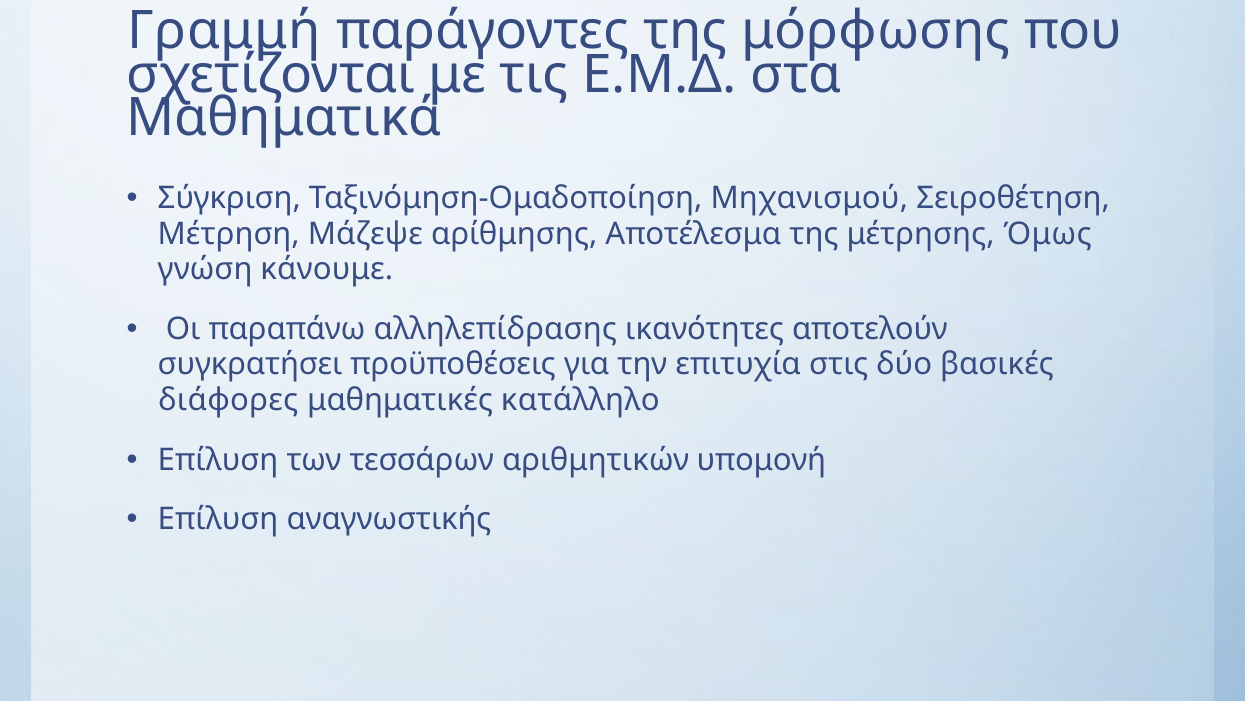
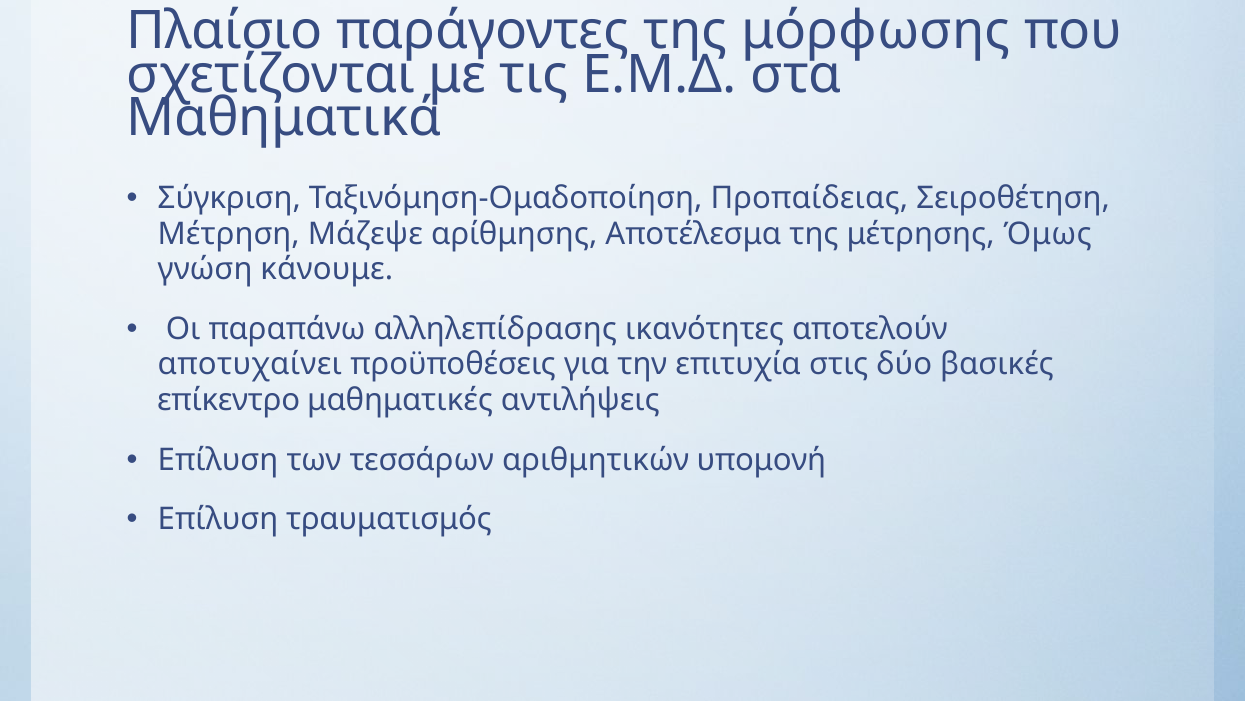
Γραμμή: Γραμμή -> Πλαίσιο
Μηχανισμού: Μηχανισμού -> Προπαίδειας
συγκρατήσει: συγκρατήσει -> αποτυχαίνει
διάφορες: διάφορες -> επίκεντρο
κατάλληλο: κατάλληλο -> αντιλήψεις
αναγνωστικής: αναγνωστικής -> τραυματισμός
